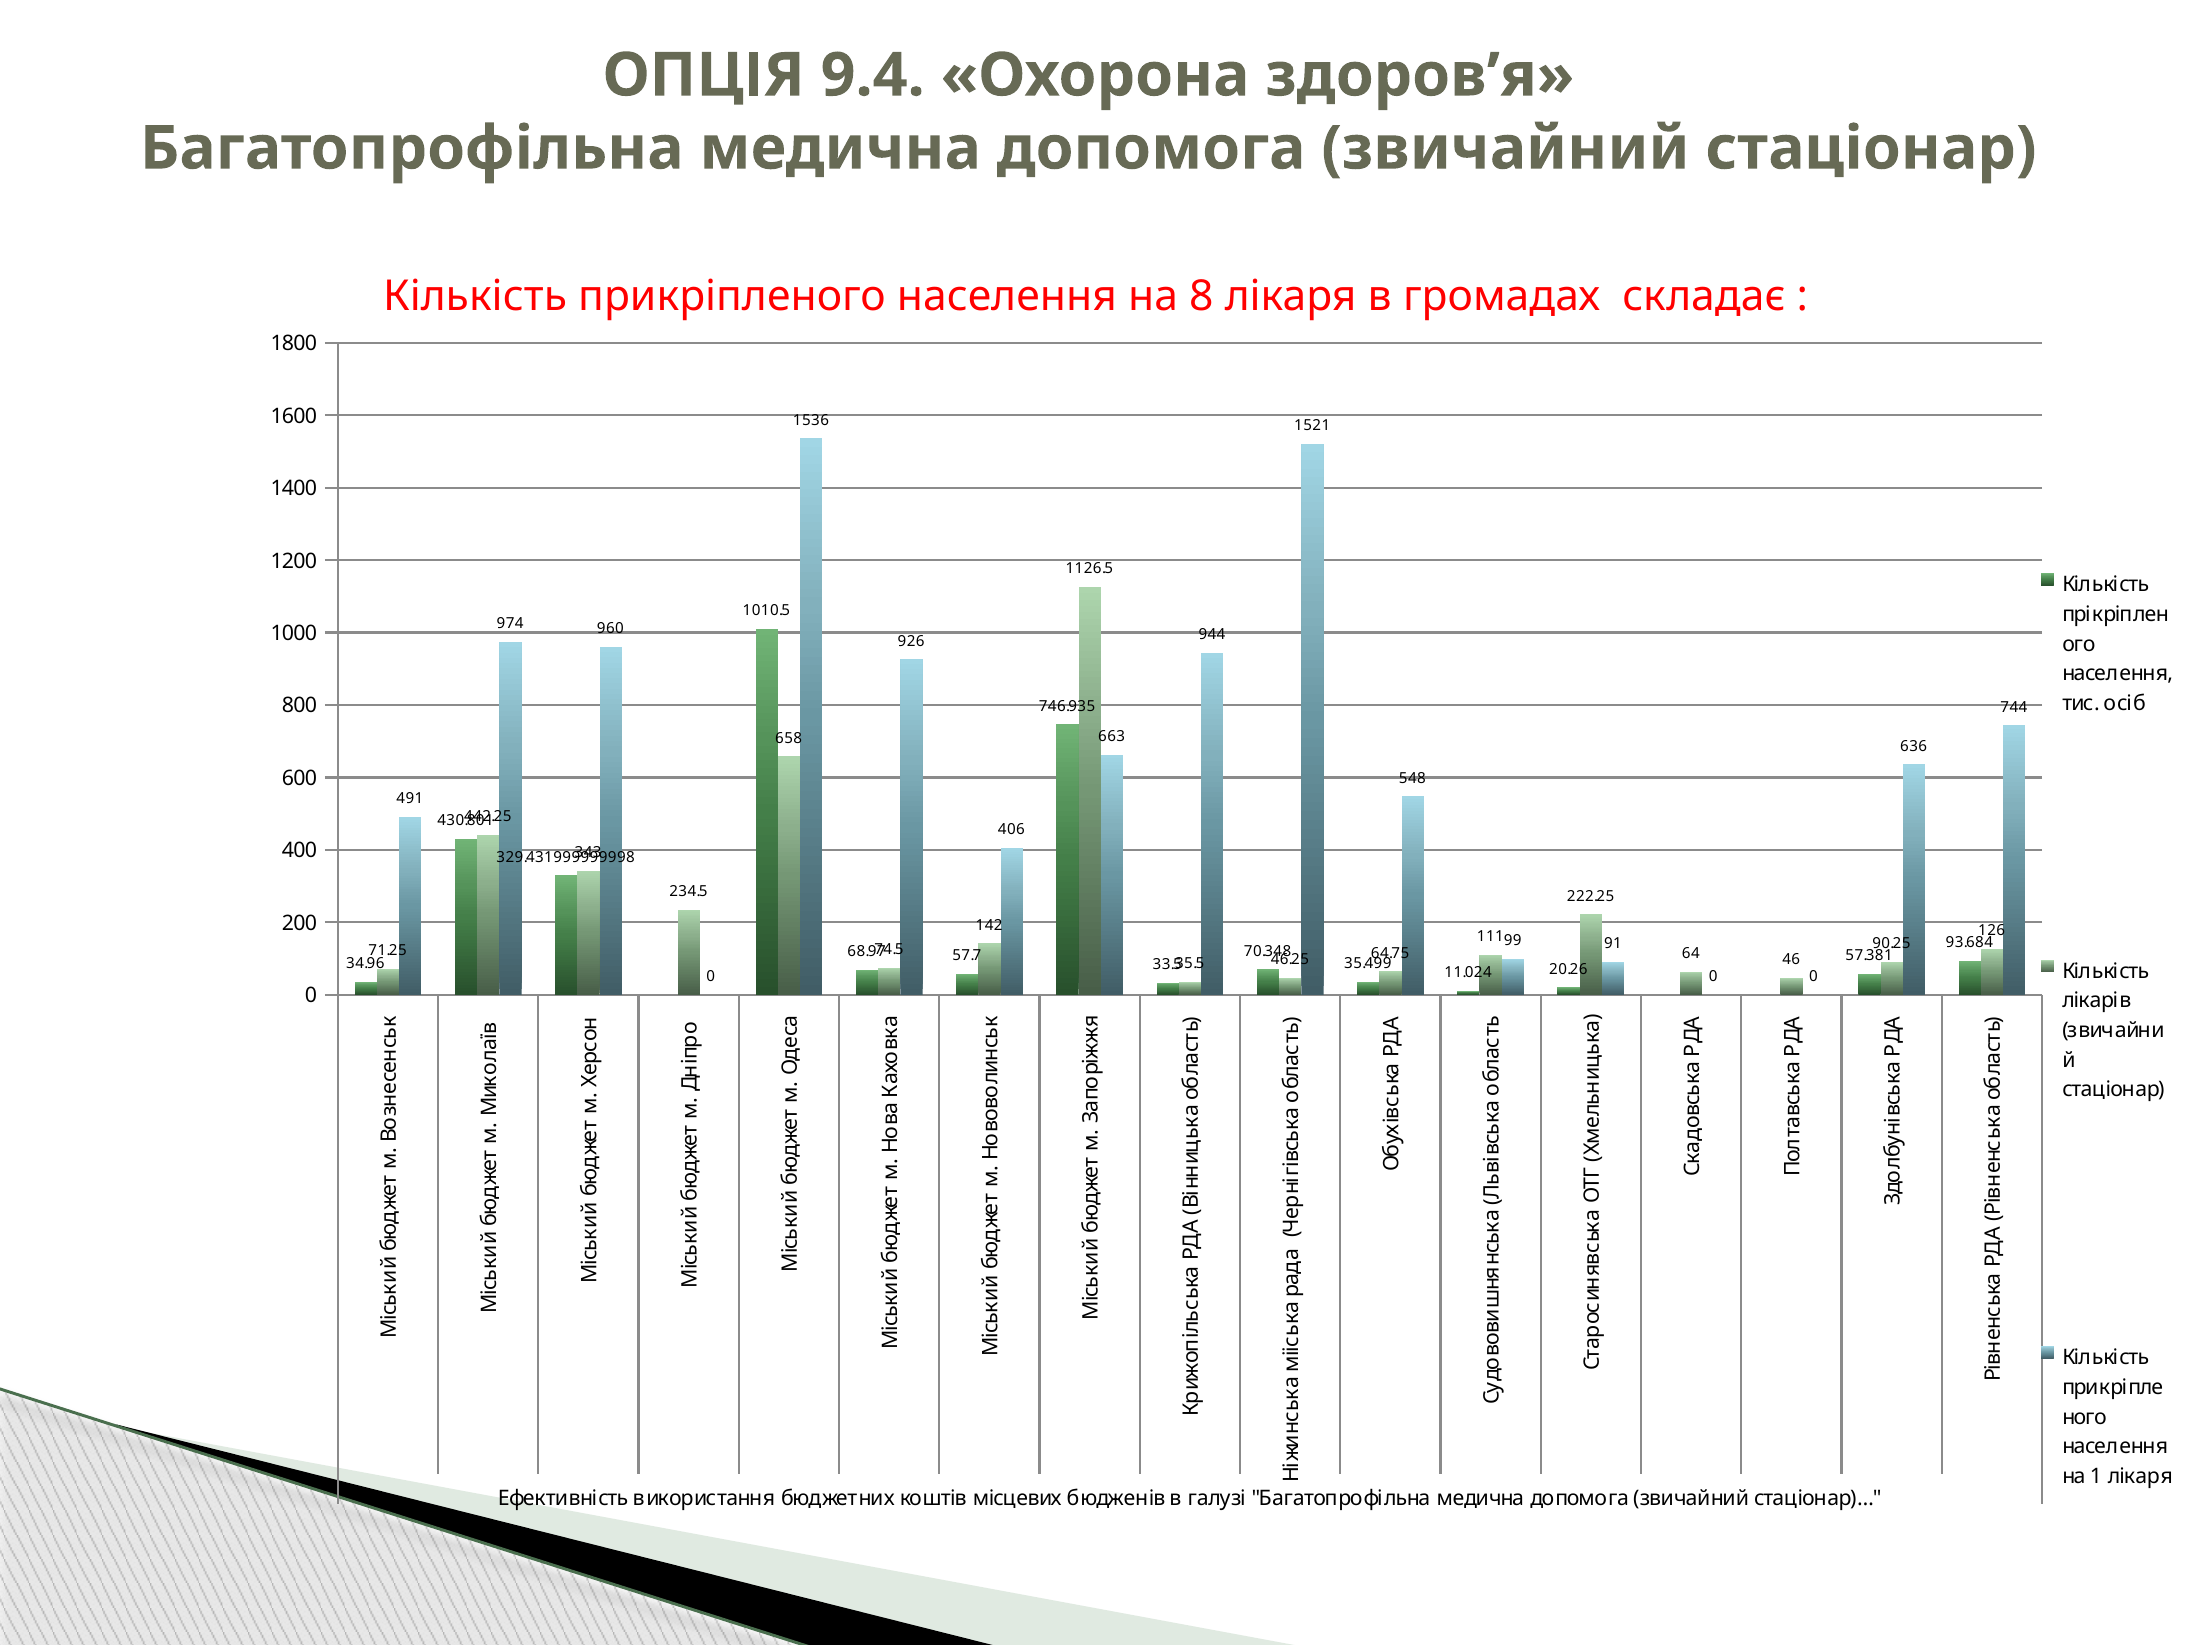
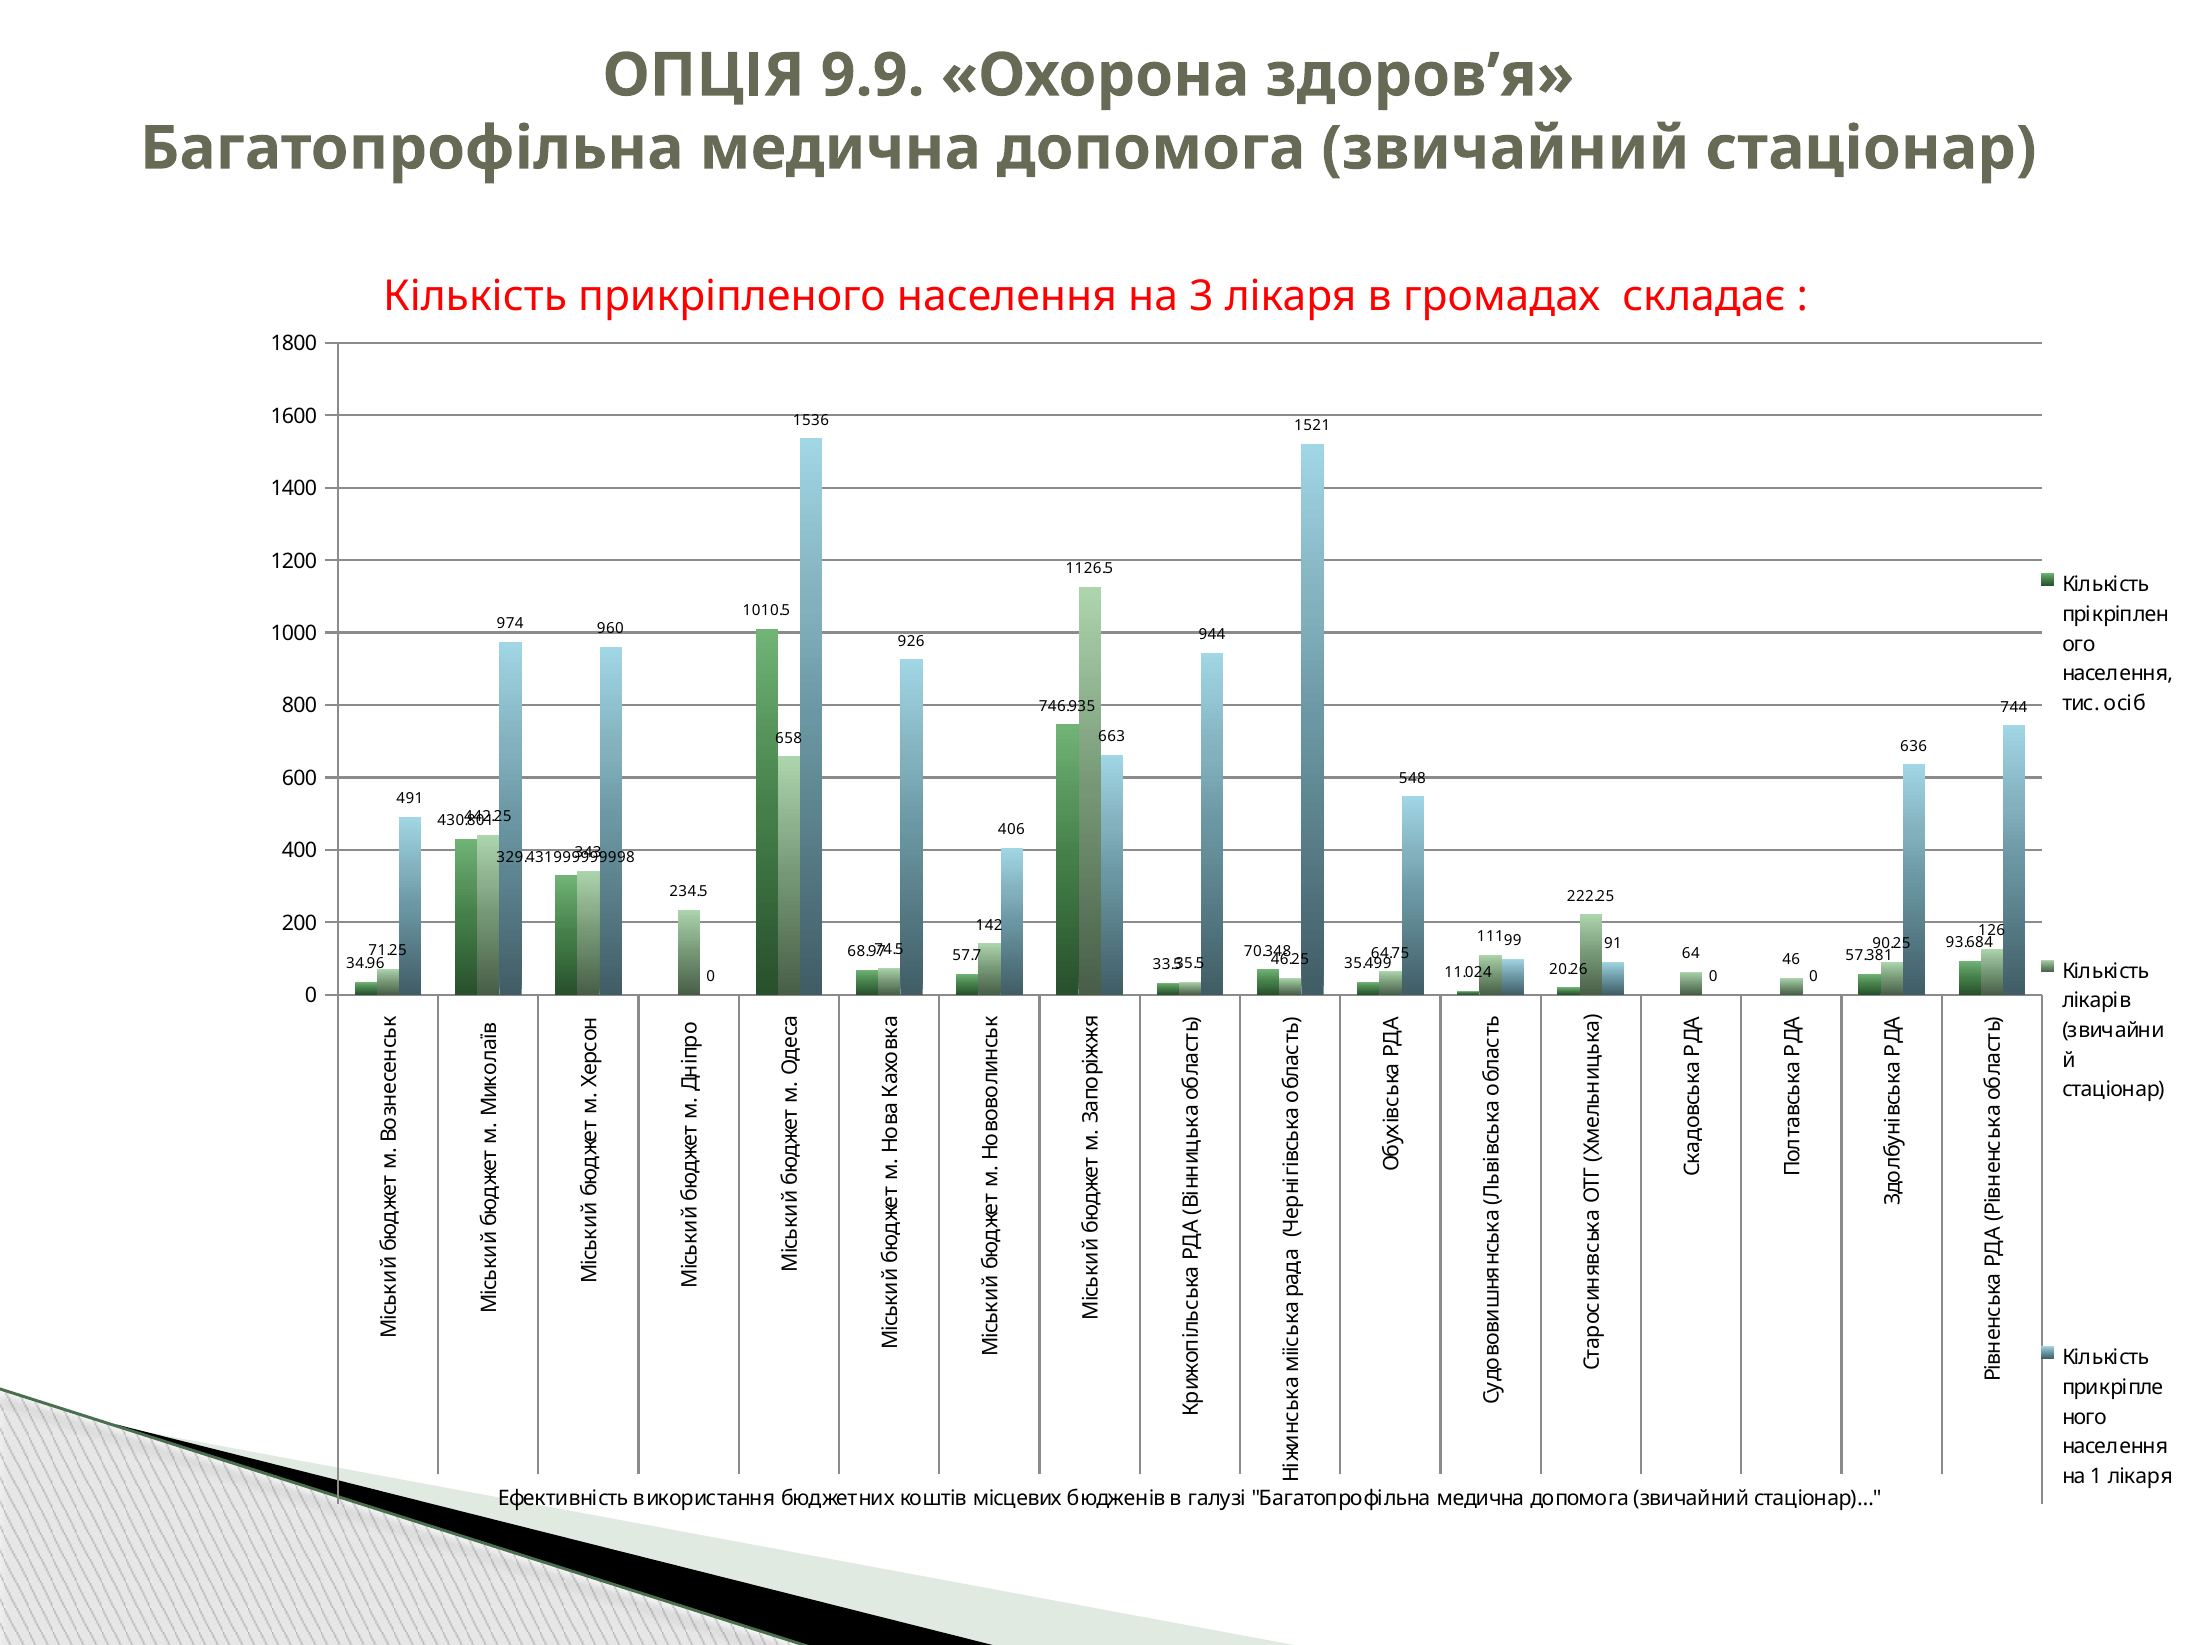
9.4: 9.4 -> 9.9
8: 8 -> 3
